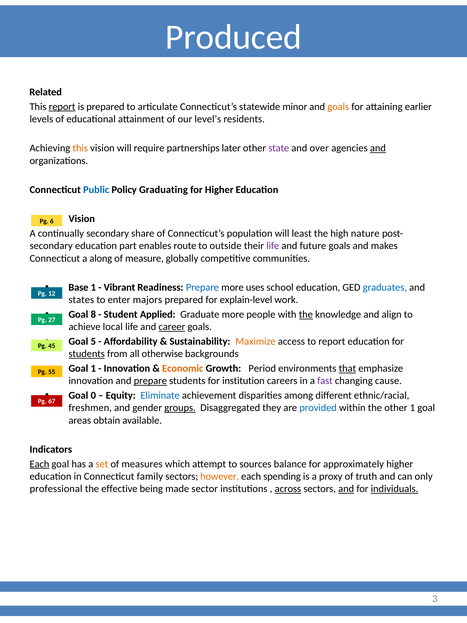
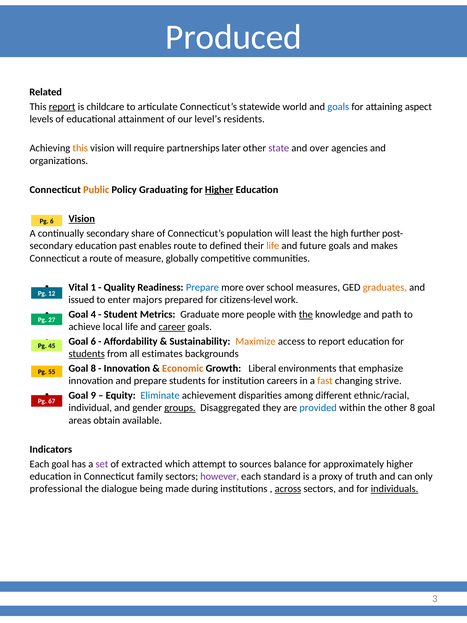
is prepared: prepared -> childcare
minor: minor -> world
goals at (338, 107) colour: orange -> blue
earlier: earlier -> aspect
and at (378, 148) underline: present -> none
Public colour: blue -> orange
Higher at (219, 190) underline: none -> present
Vision at (82, 219) underline: none -> present
nature: nature -> further
part: part -> past
outside: outside -> defined
life at (273, 246) colour: purple -> orange
a along: along -> route
Base: Base -> Vital
Vibrant: Vibrant -> Quality
more uses: uses -> over
school education: education -> measures
graduates colour: blue -> orange
states: states -> issued
explain-level: explain-level -> citizens-level
8: 8 -> 4
Applied: Applied -> Metrics
align: align -> path
Goal 5: 5 -> 6
otherwise: otherwise -> estimates
Goal 1: 1 -> 8
Period: Period -> Liberal
that underline: present -> none
prepare at (150, 381) underline: present -> none
fast colour: purple -> orange
cause: cause -> strive
0: 0 -> 9
freshmen: freshmen -> individual
other 1: 1 -> 8
Each at (39, 464) underline: present -> none
set colour: orange -> purple
measures: measures -> extracted
however colour: orange -> purple
spending: spending -> standard
effective: effective -> dialogue
sector: sector -> during
and at (346, 489) underline: present -> none
